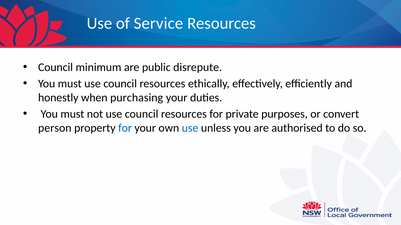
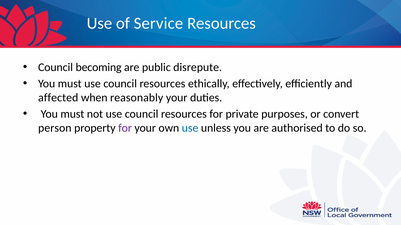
minimum: minimum -> becoming
honestly: honestly -> affected
purchasing: purchasing -> reasonably
for at (125, 128) colour: blue -> purple
